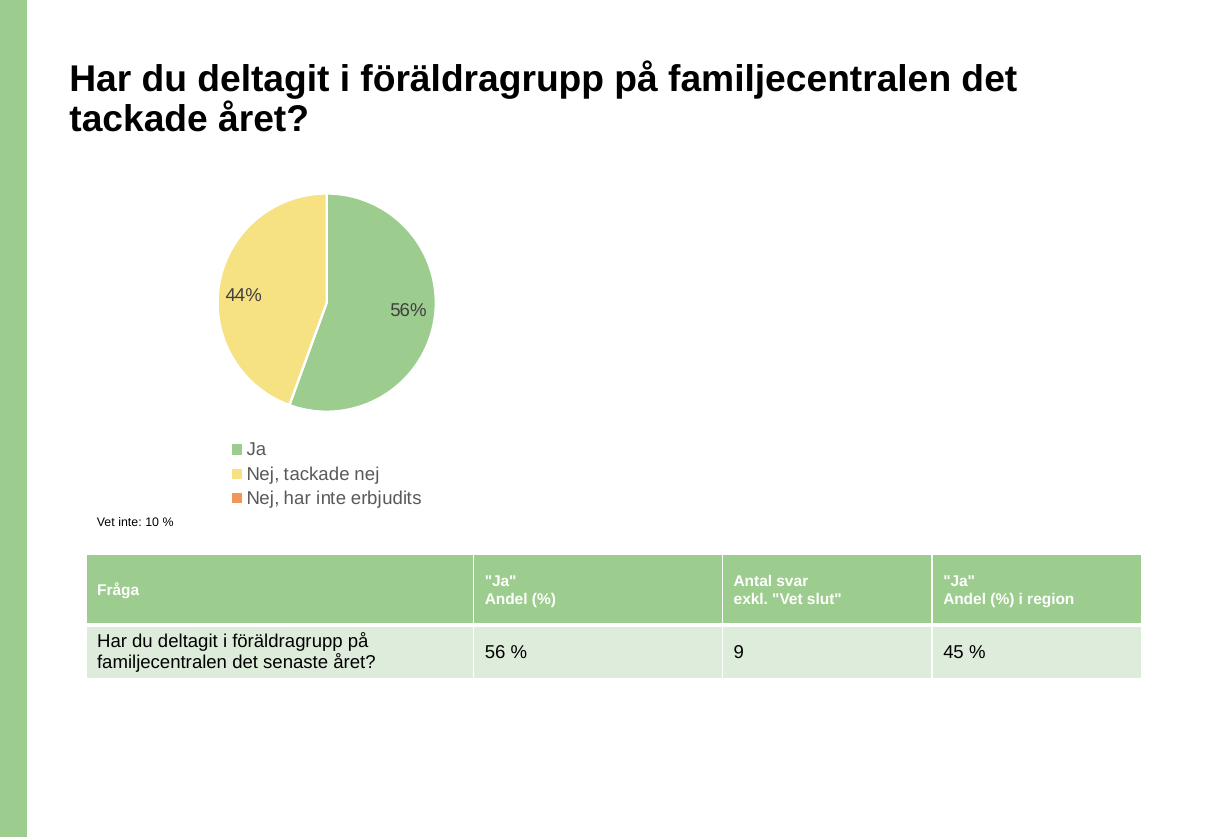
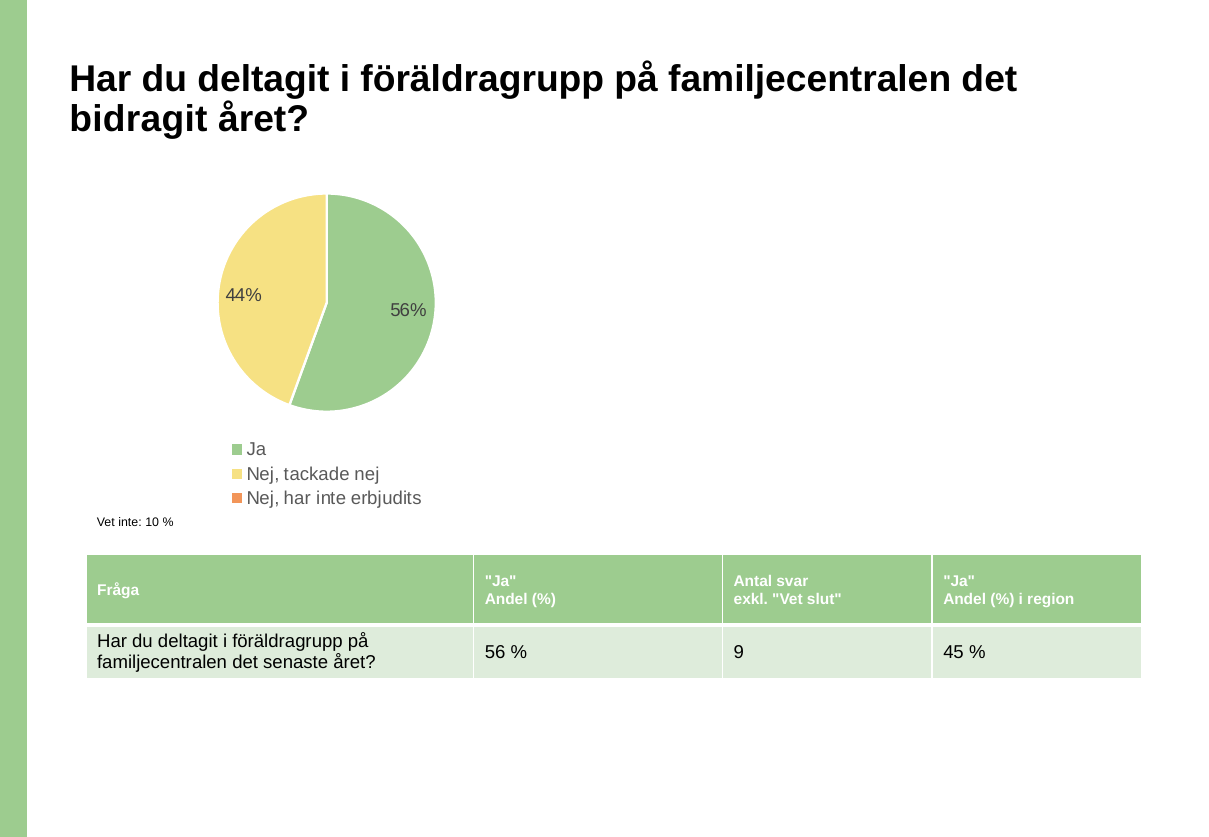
tackade at (139, 119): tackade -> bidragit
